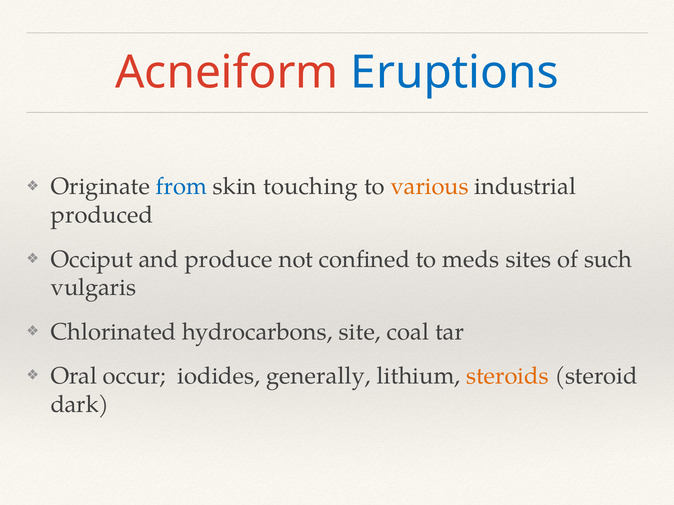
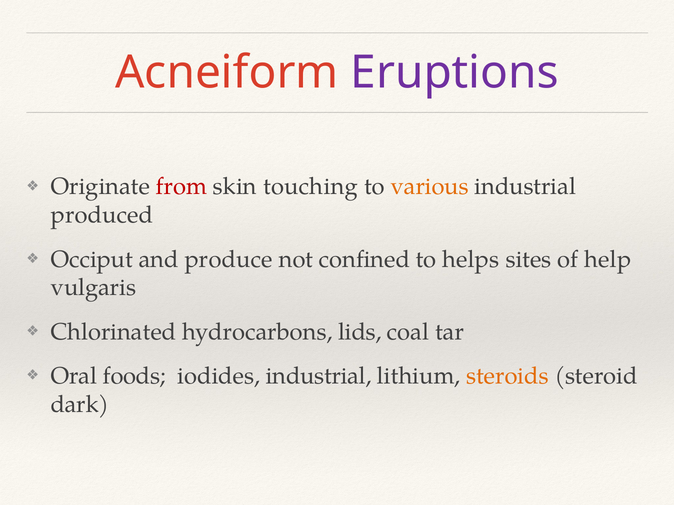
Eruptions colour: blue -> purple
from colour: blue -> red
meds: meds -> helps
such: such -> help
site: site -> lids
occur: occur -> foods
iodides generally: generally -> industrial
